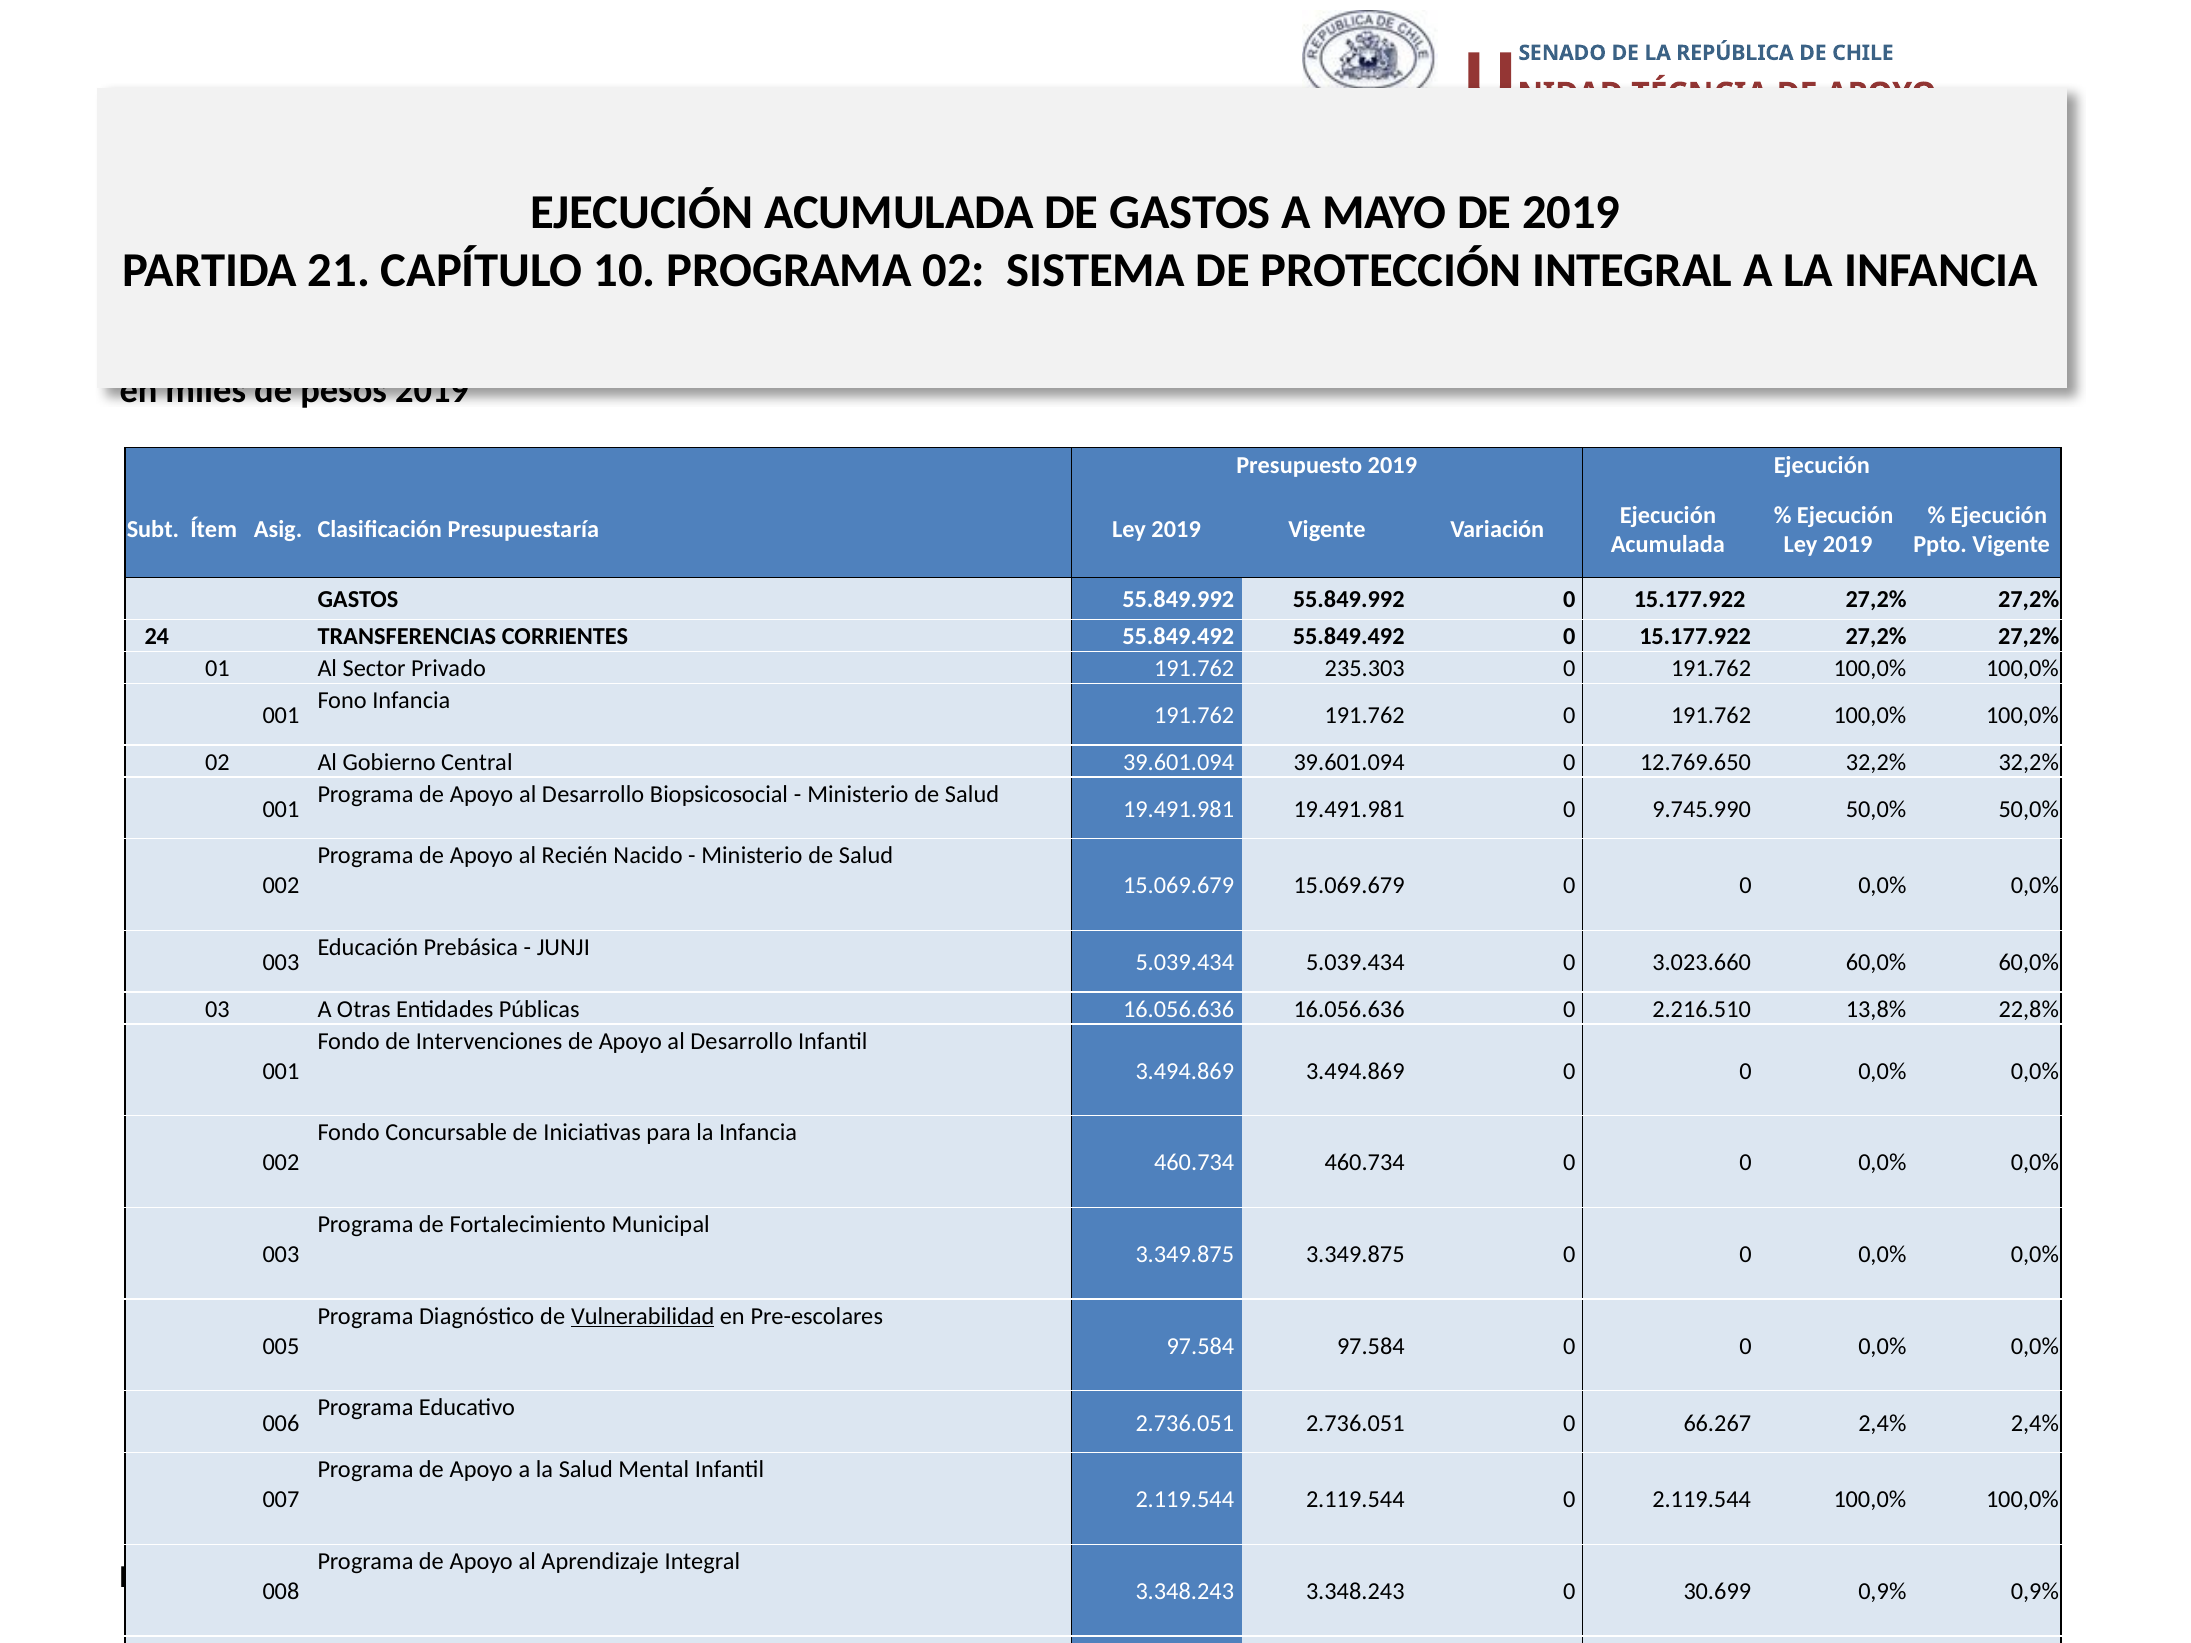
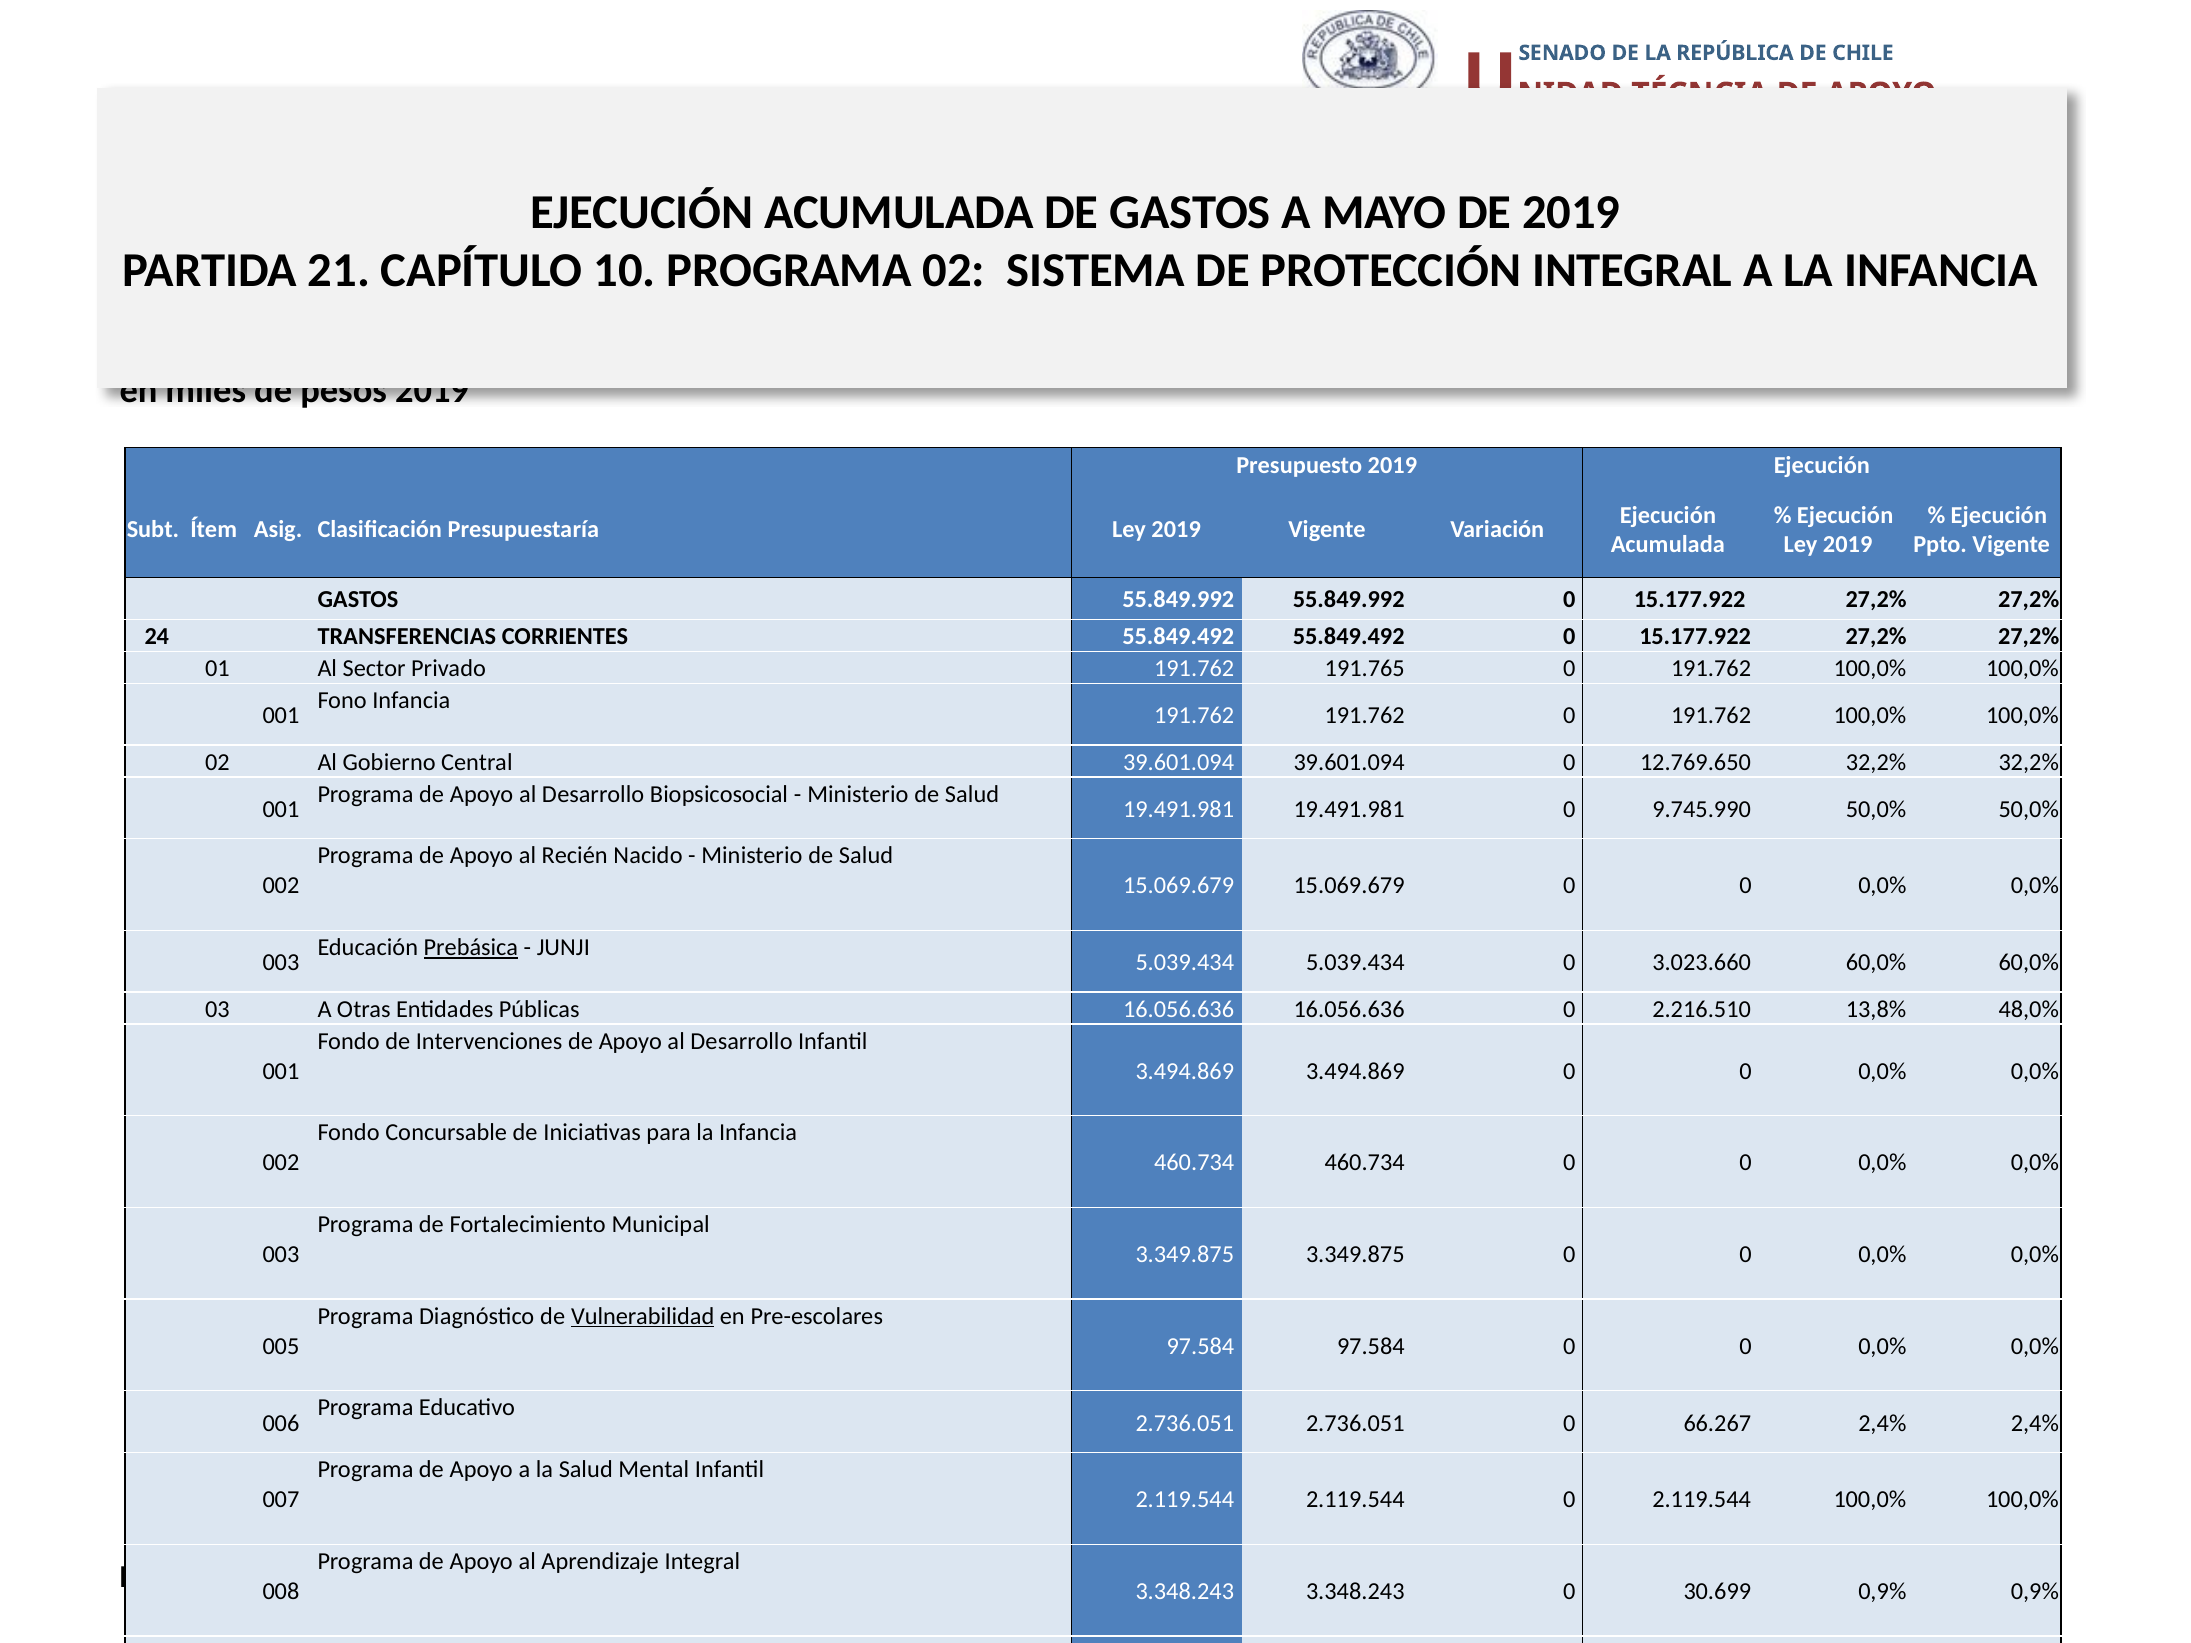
235.303: 235.303 -> 191.765
Prebásica underline: none -> present
22,8%: 22,8% -> 48,0%
